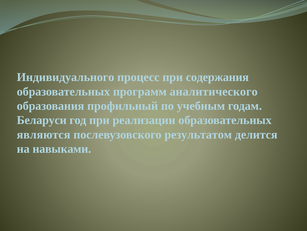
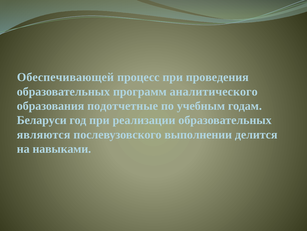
Индивидуального: Индивидуального -> Обеспечивающей
содержания: содержания -> проведения
профильный: профильный -> подотчетные
результатом: результатом -> выполнении
